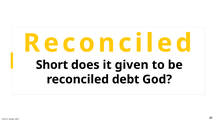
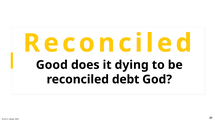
Short: Short -> Good
given: given -> dying
